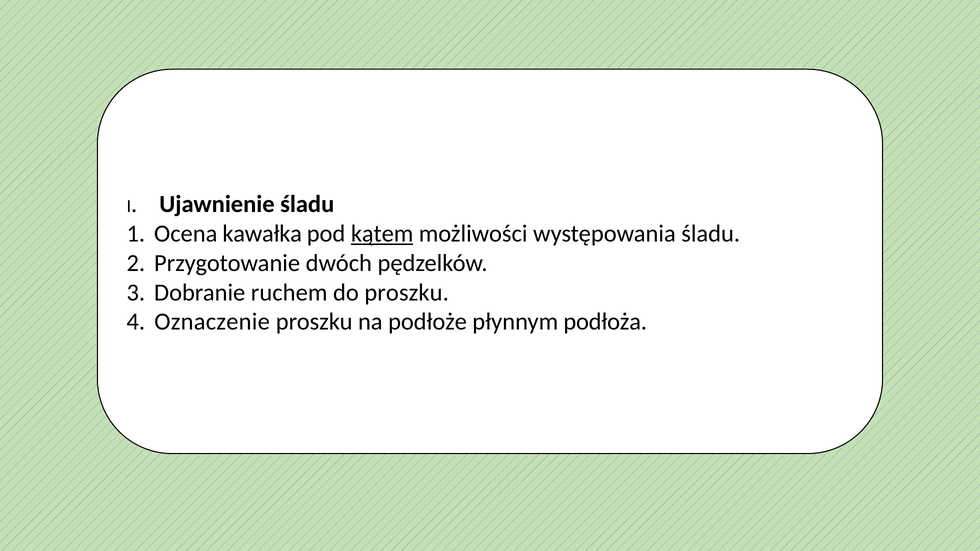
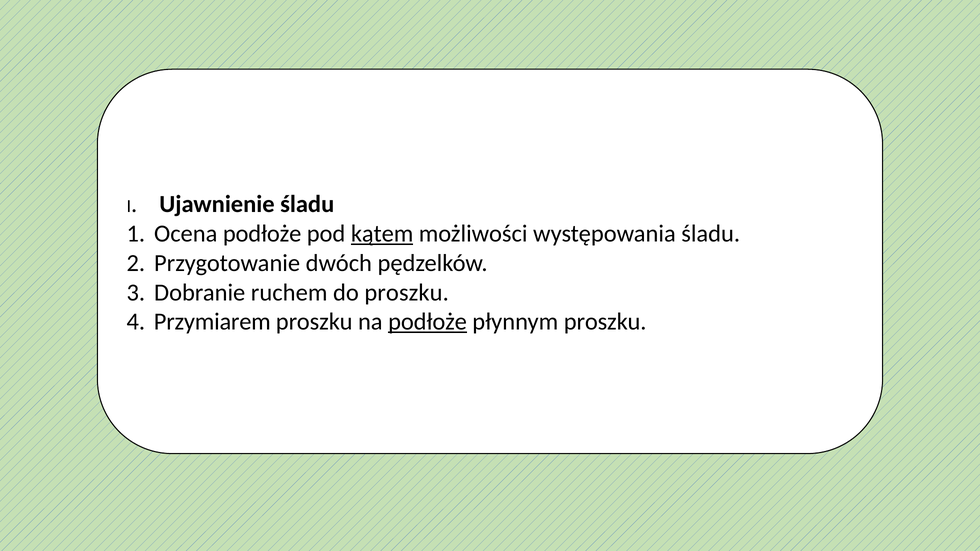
Ocena kawałka: kawałka -> podłoże
Oznaczenie: Oznaczenie -> Przymiarem
podłoże at (428, 322) underline: none -> present
płynnym podłoża: podłoża -> proszku
